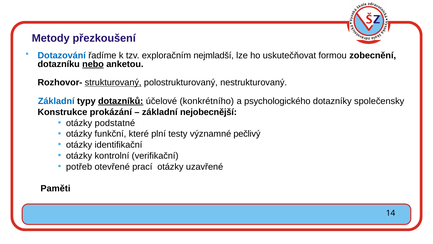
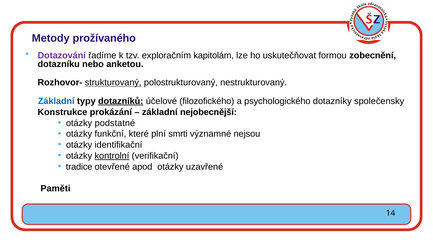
přezkoušení: přezkoušení -> prožívaného
Dotazování colour: blue -> purple
nejmladší: nejmladší -> kapitolám
nebo underline: present -> none
konkrétního: konkrétního -> filozofického
testy: testy -> smrti
pečlivý: pečlivý -> nejsou
kontrolní underline: none -> present
potřeb: potřeb -> tradice
prací: prací -> apod
